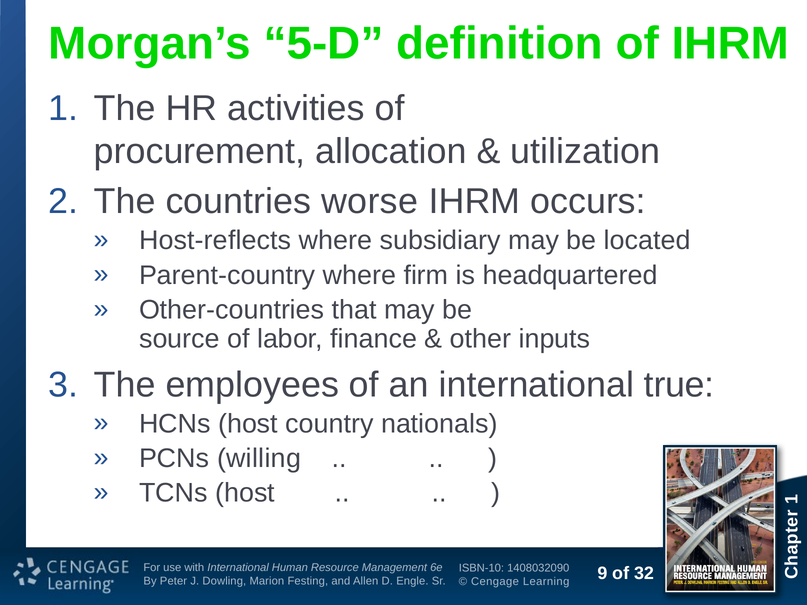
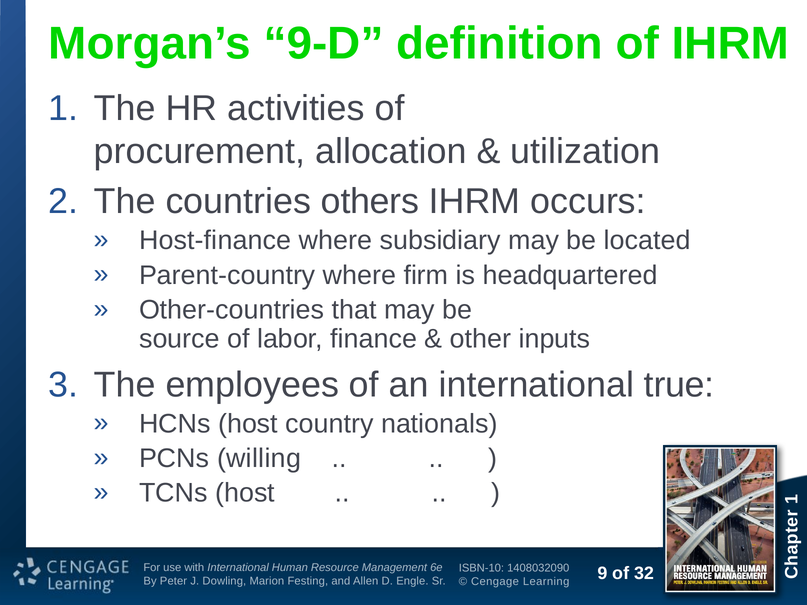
5-D: 5-D -> 9-D
worse: worse -> others
Host-reflects: Host-reflects -> Host-finance
